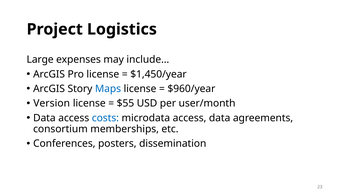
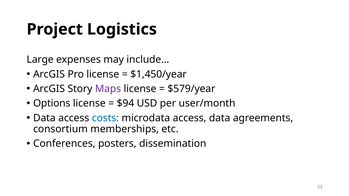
Maps colour: blue -> purple
$960/year: $960/year -> $579/year
Version: Version -> Options
$55: $55 -> $94
